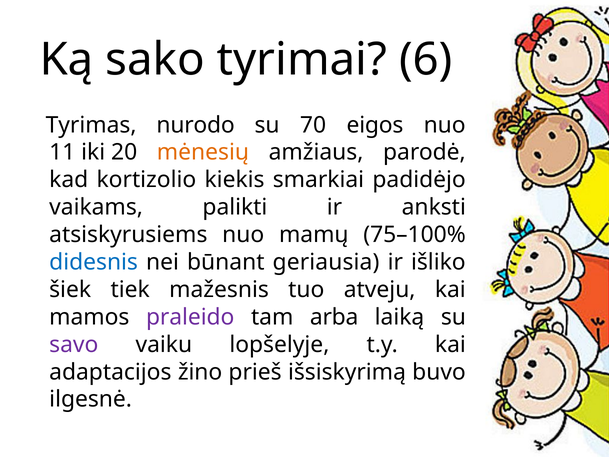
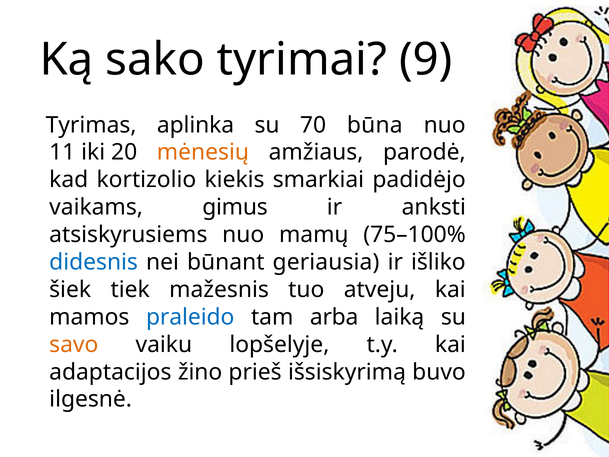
6: 6 -> 9
nurodo: nurodo -> aplinka
eigos: eigos -> būna
palikti: palikti -> gimus
praleido colour: purple -> blue
savo colour: purple -> orange
